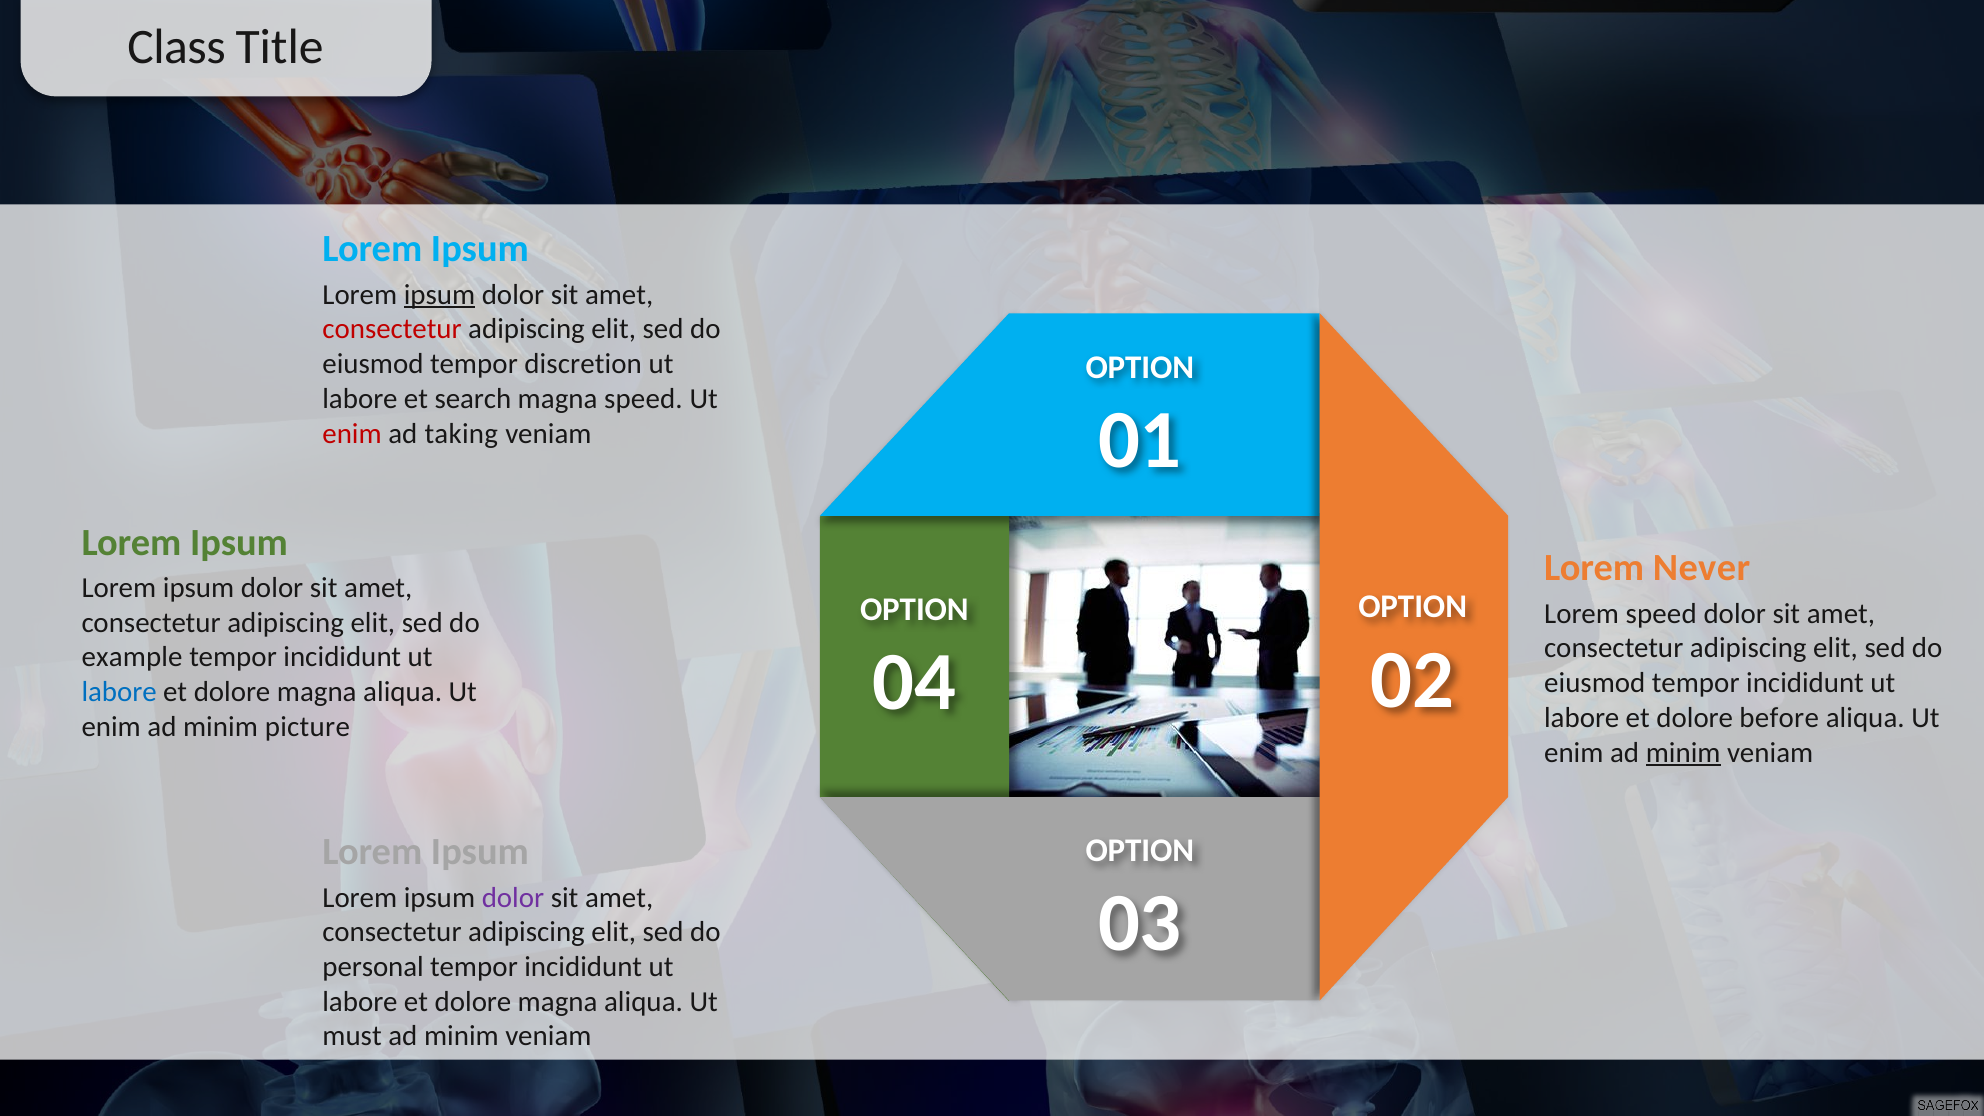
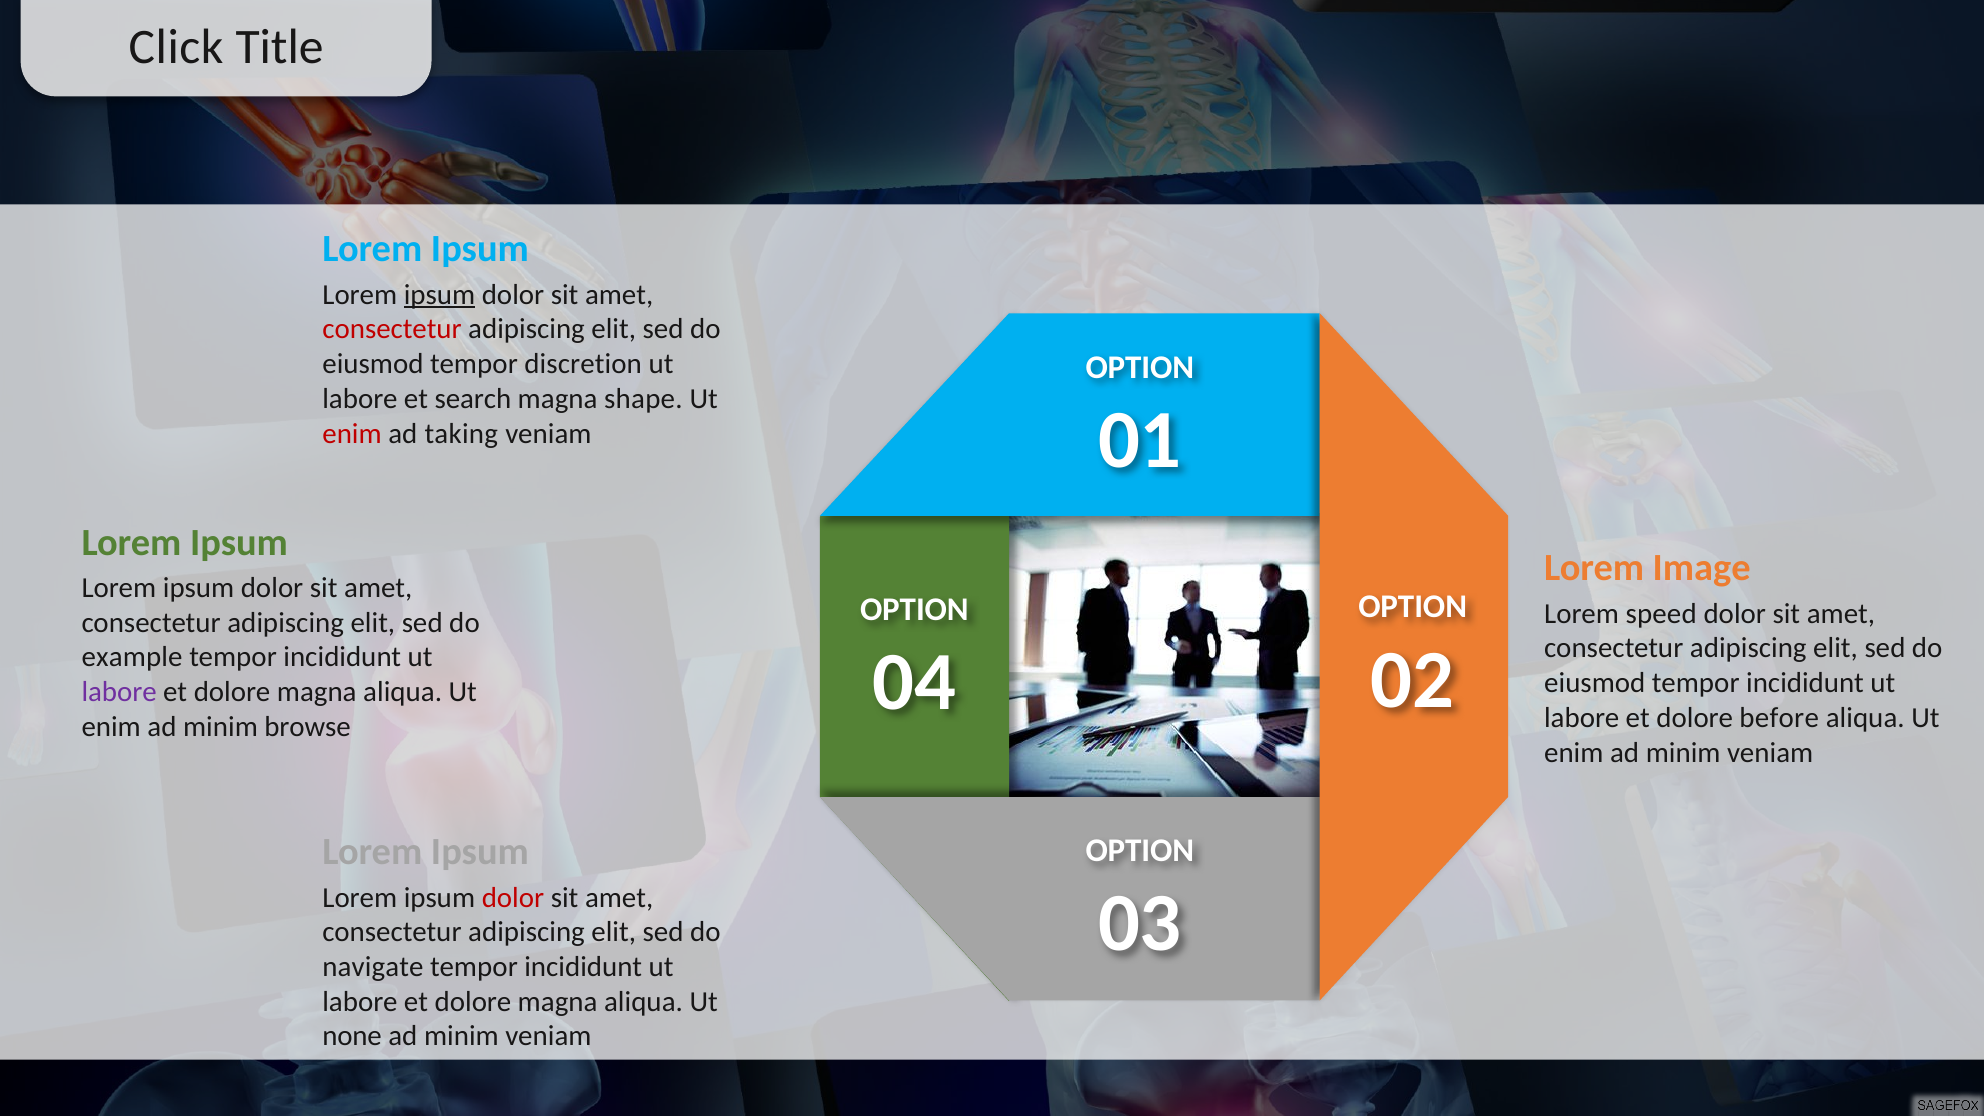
Class: Class -> Click
magna speed: speed -> shape
Never: Never -> Image
labore at (119, 692) colour: blue -> purple
picture: picture -> browse
minim at (1683, 753) underline: present -> none
dolor at (513, 897) colour: purple -> red
personal: personal -> navigate
must: must -> none
